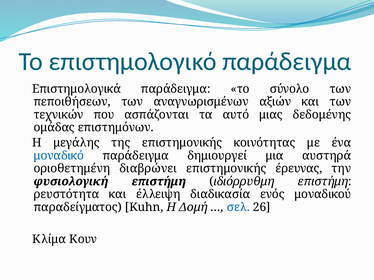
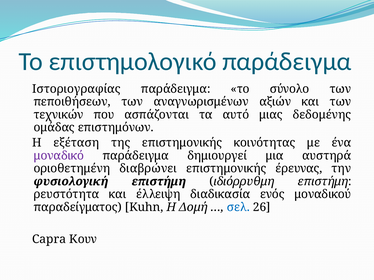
Επιστημολογικά: Επιστημολογικά -> Ιστοριογραφίας
μεγάλης: μεγάλης -> εξέταση
μοναδικό colour: blue -> purple
Κλίμα: Κλίμα -> Capra
